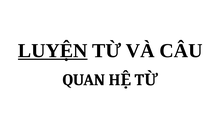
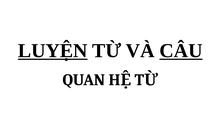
CÂU underline: none -> present
